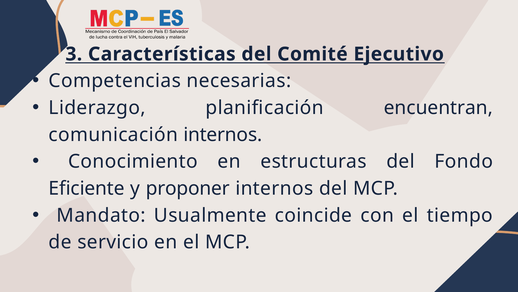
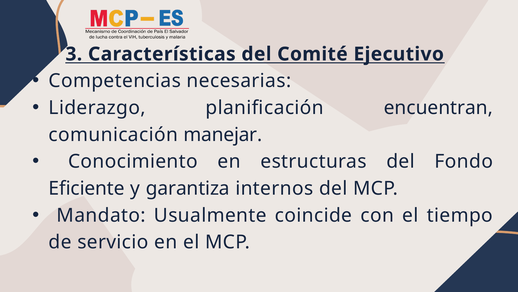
comunicación internos: internos -> manejar
proponer: proponer -> garantiza
